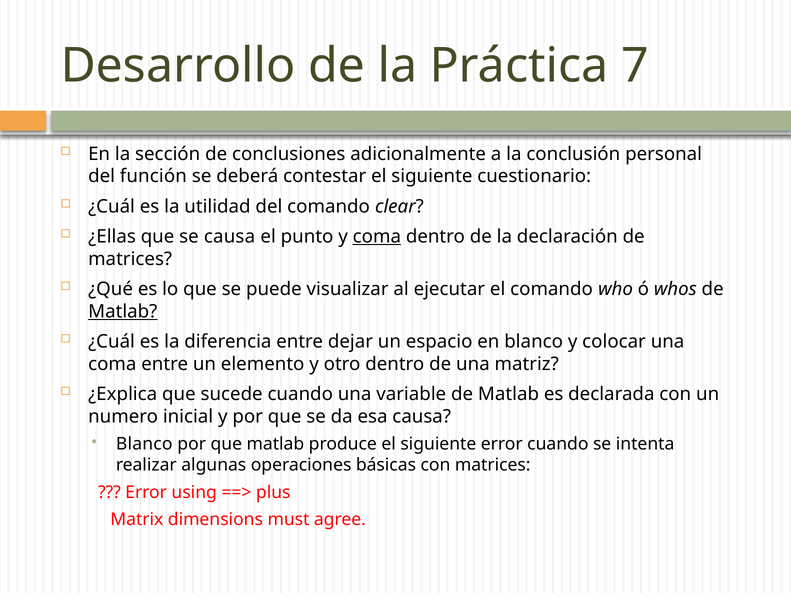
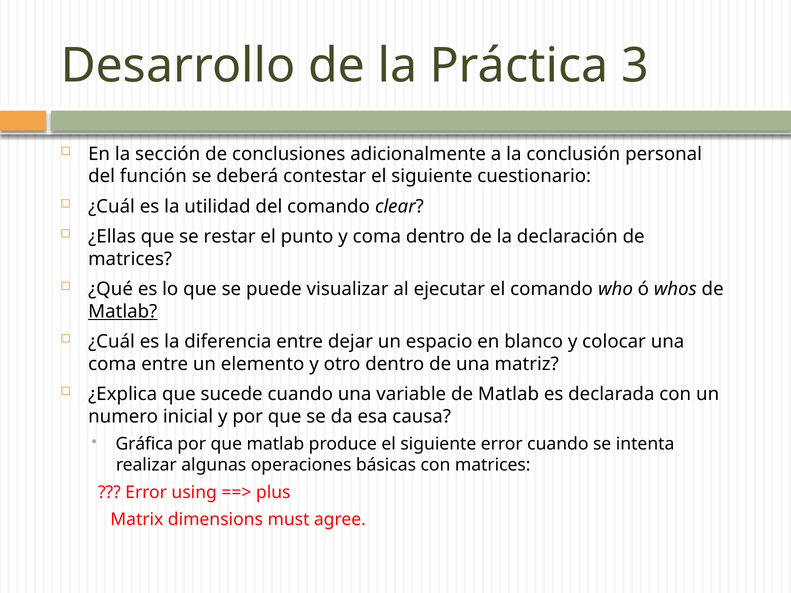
7: 7 -> 3
se causa: causa -> restar
coma at (377, 237) underline: present -> none
Blanco at (144, 444): Blanco -> Gráfica
